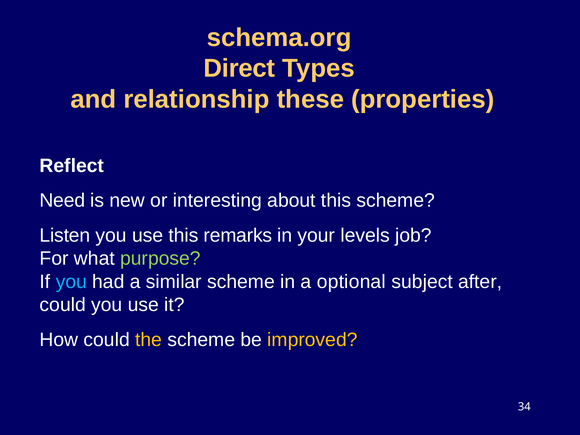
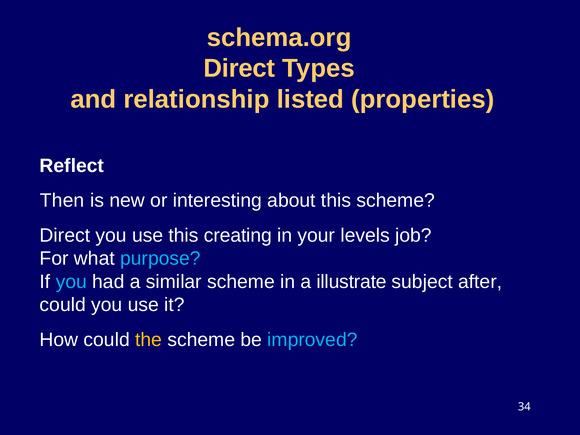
these: these -> listed
Need: Need -> Then
Listen at (65, 235): Listen -> Direct
remarks: remarks -> creating
purpose colour: light green -> light blue
optional: optional -> illustrate
improved colour: yellow -> light blue
